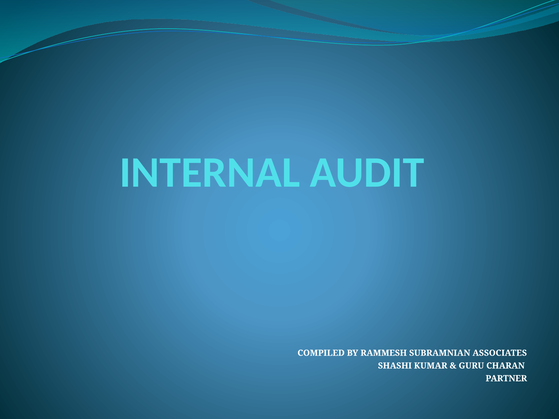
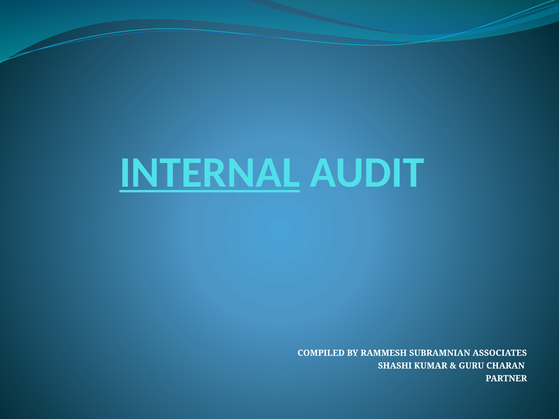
INTERNAL underline: none -> present
